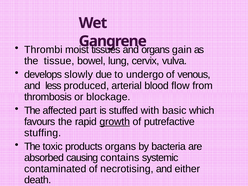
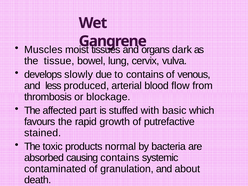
Thrombi: Thrombi -> Muscles
gain: gain -> dark
to undergo: undergo -> contains
growth underline: present -> none
stuffing: stuffing -> stained
products organs: organs -> normal
necrotising: necrotising -> granulation
either: either -> about
